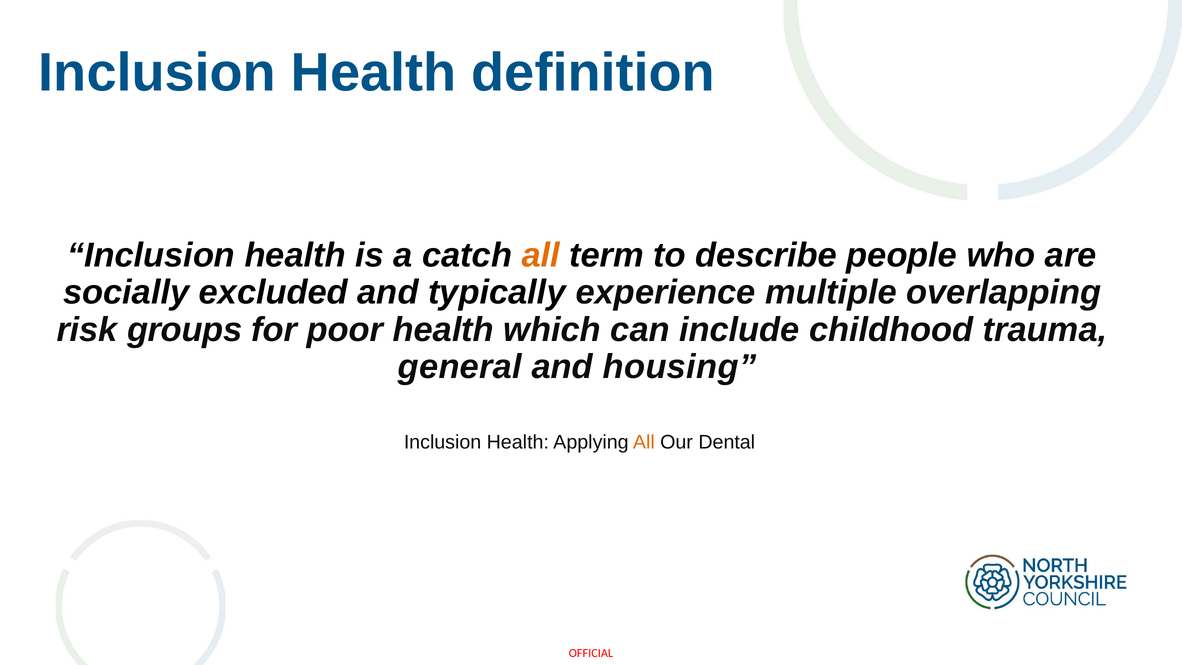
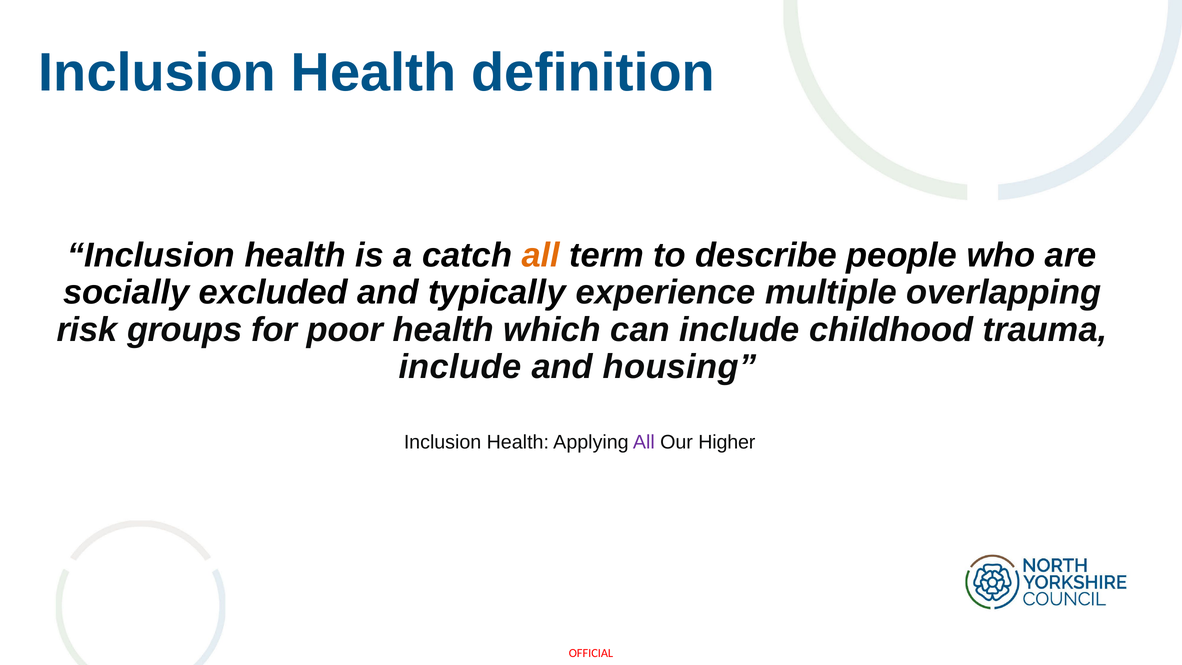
general at (460, 367): general -> include
All at (644, 442) colour: orange -> purple
Dental: Dental -> Higher
